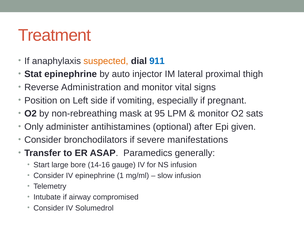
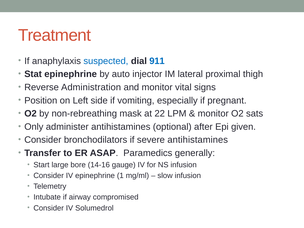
suspected colour: orange -> blue
95: 95 -> 22
severe manifestations: manifestations -> antihistamines
